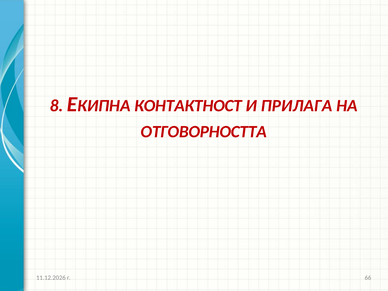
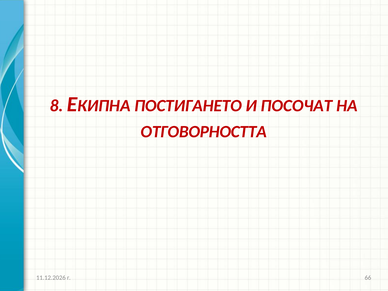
КОНТАКТНОСТ: КОНТАКТНОСТ -> ПОСТИГАНЕТО
ПРИЛАГА: ПРИЛАГА -> ПОСОЧАТ
